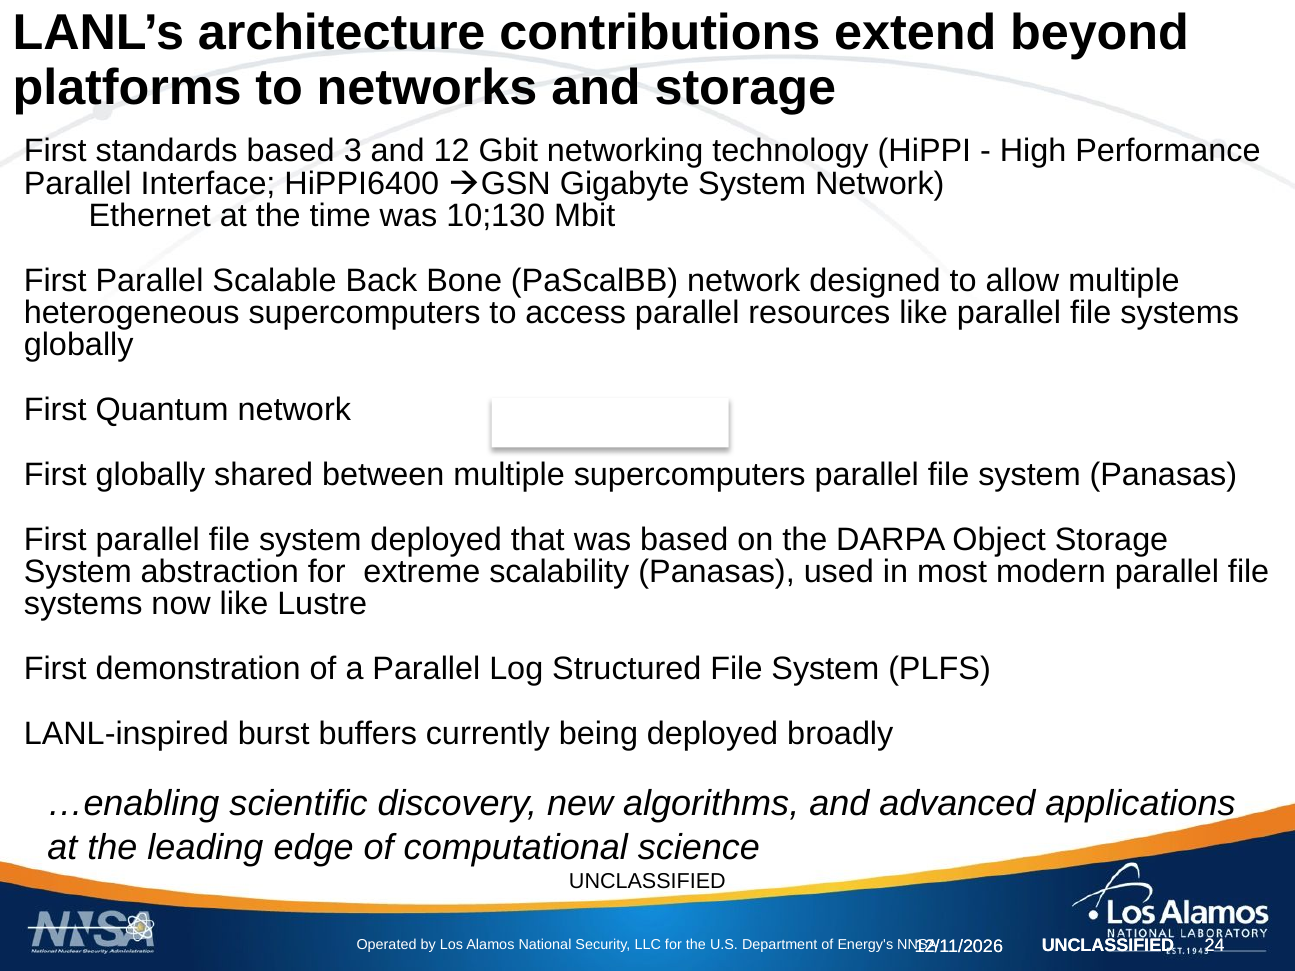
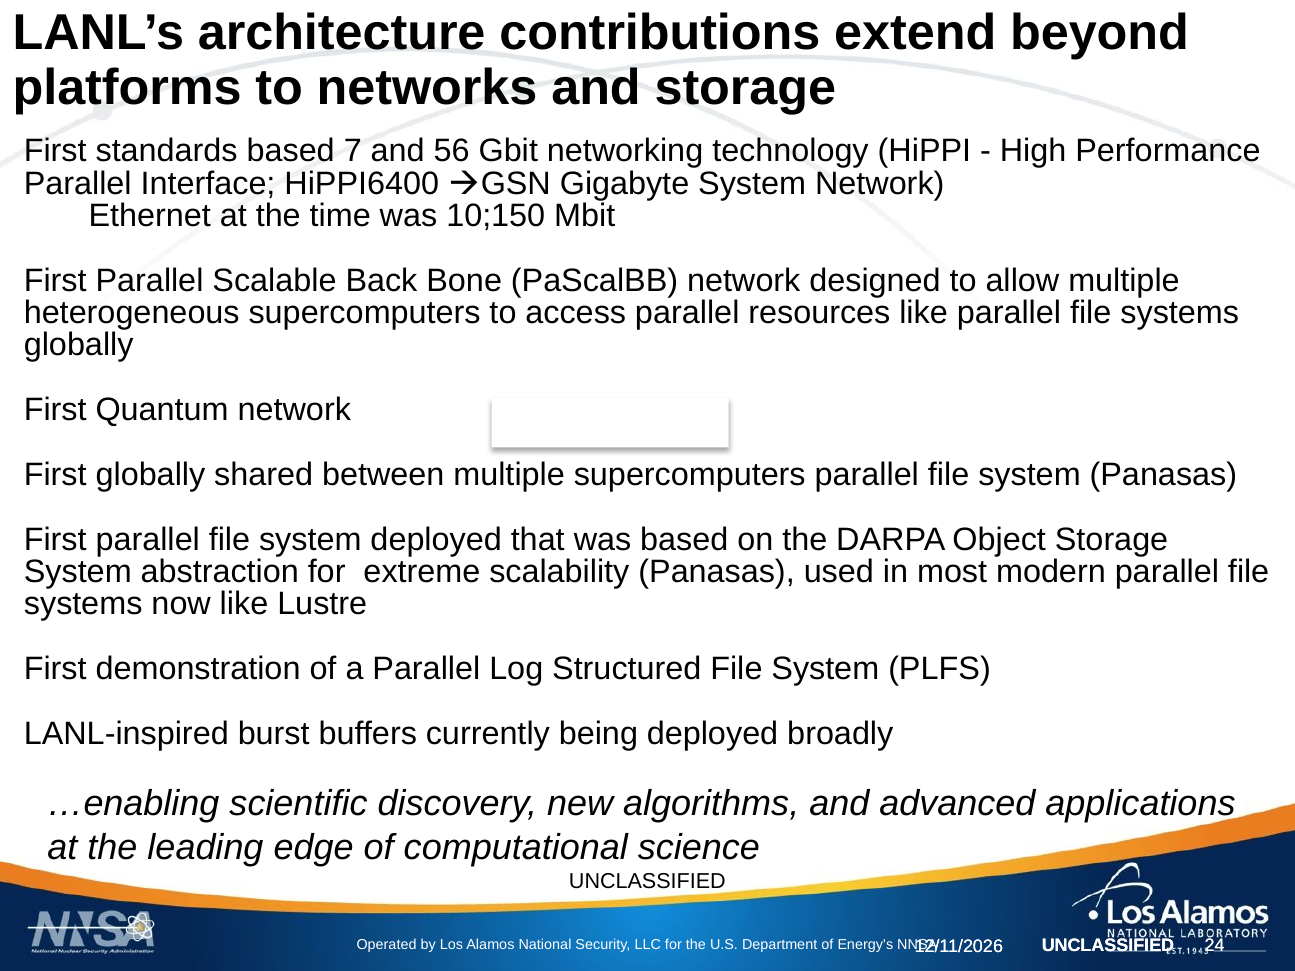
3: 3 -> 7
12: 12 -> 56
10;130: 10;130 -> 10;150
